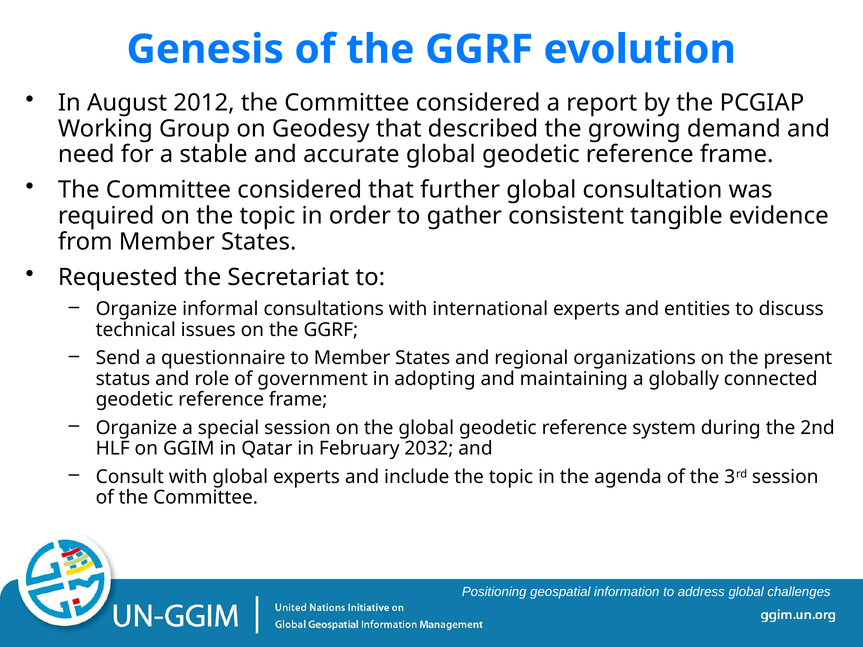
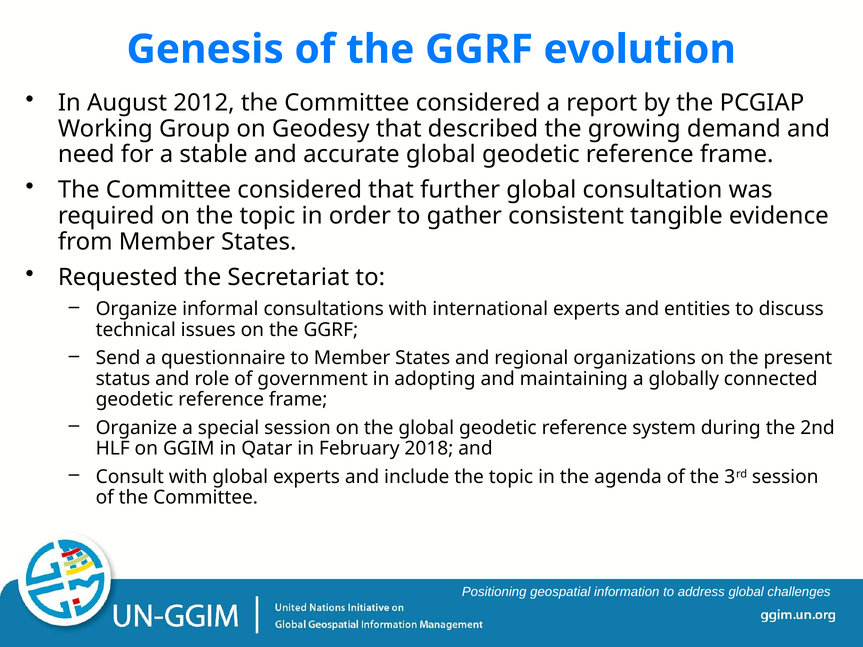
2032: 2032 -> 2018
